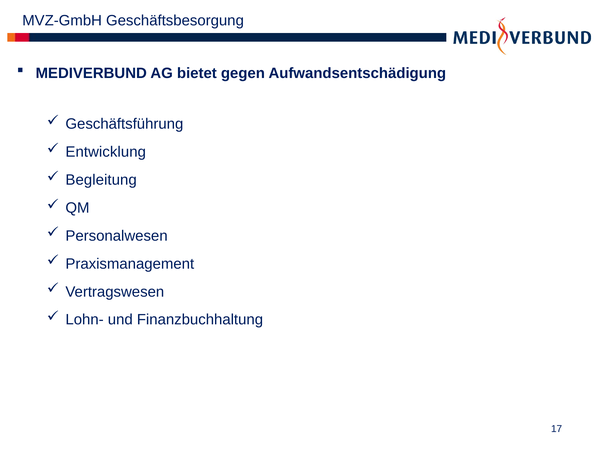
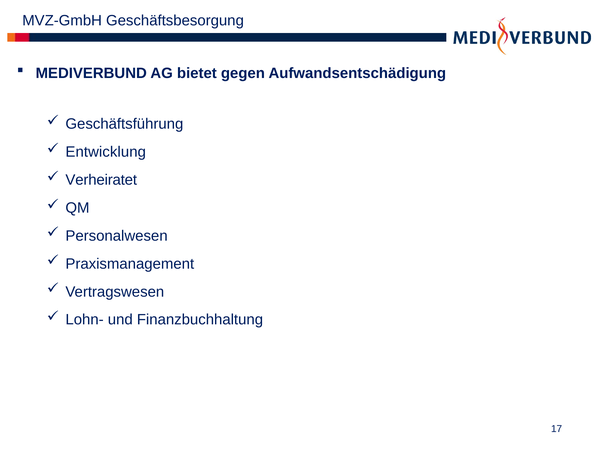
Begleitung: Begleitung -> Verheiratet
